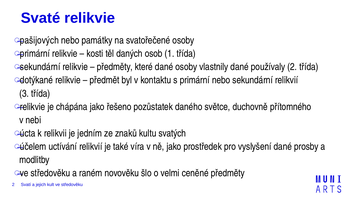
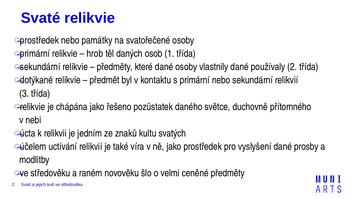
pašijových at (39, 40): pašijových -> prostředek
kosti: kosti -> hrob
